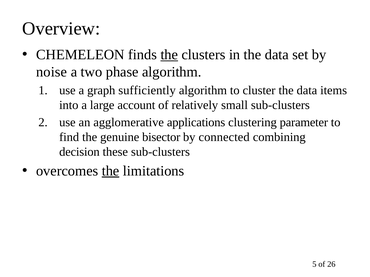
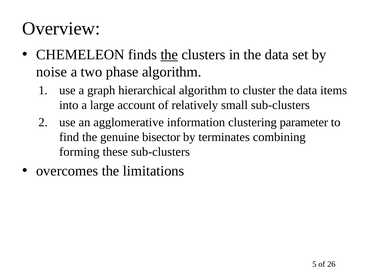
sufficiently: sufficiently -> hierarchical
applications: applications -> information
connected: connected -> terminates
decision: decision -> forming
the at (111, 171) underline: present -> none
